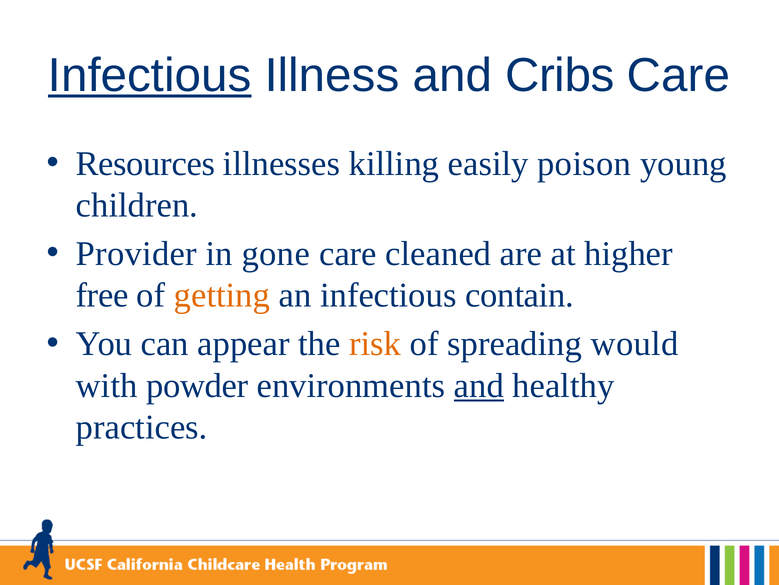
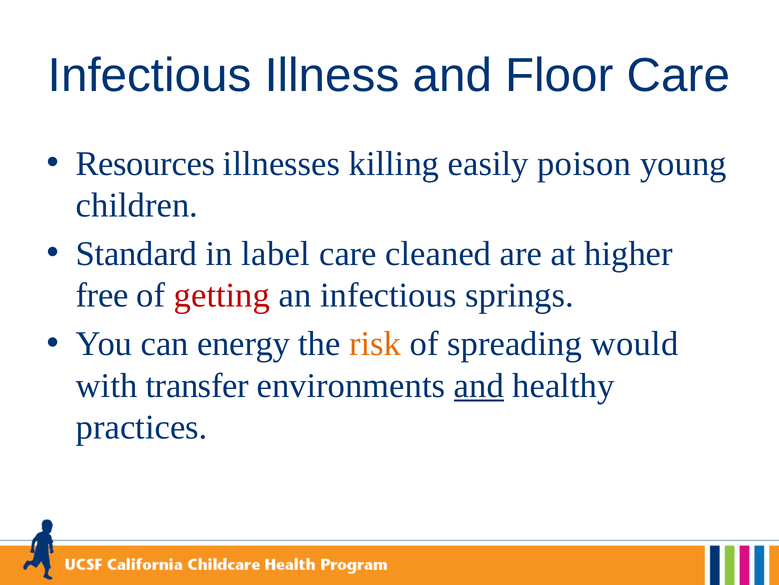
Infectious at (150, 75) underline: present -> none
Cribs: Cribs -> Floor
Provider: Provider -> Standard
gone: gone -> label
getting colour: orange -> red
contain: contain -> springs
appear: appear -> energy
powder: powder -> transfer
